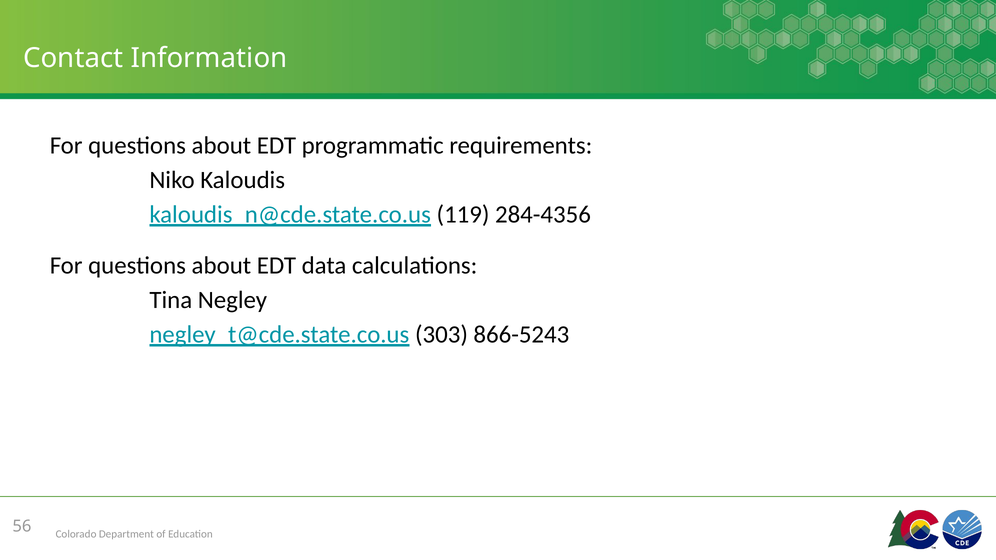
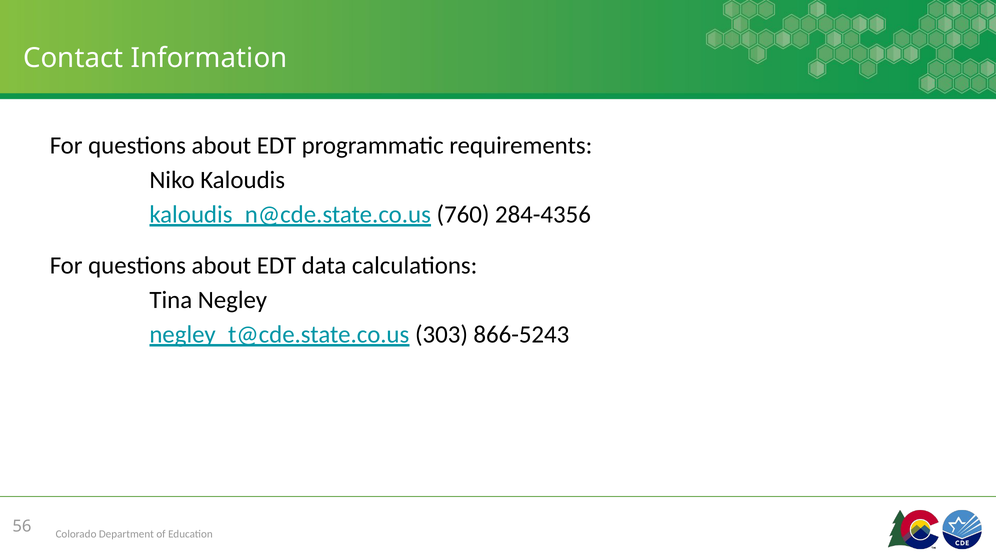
119: 119 -> 760
